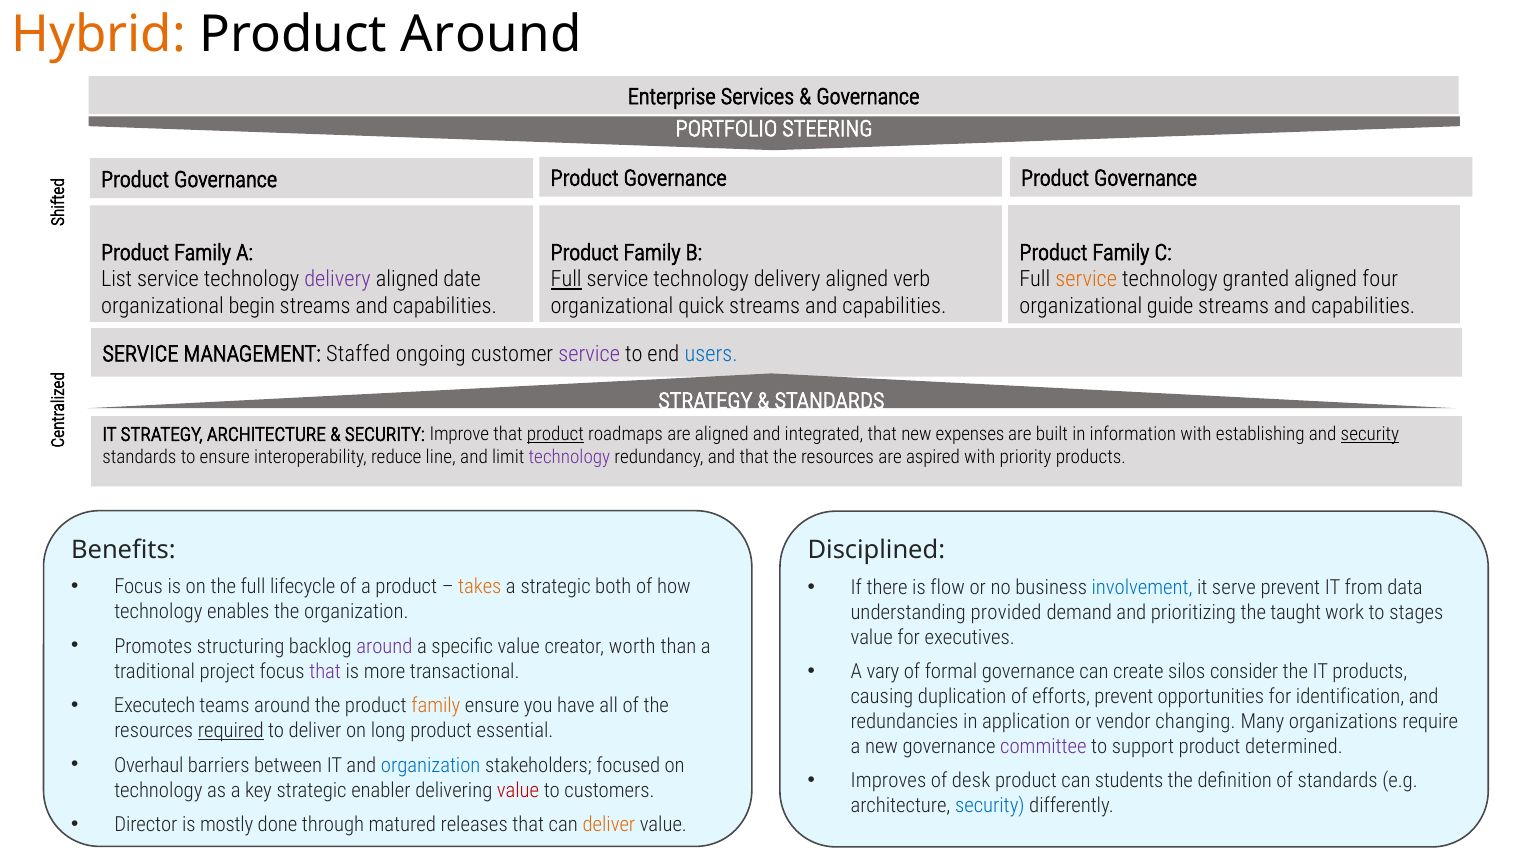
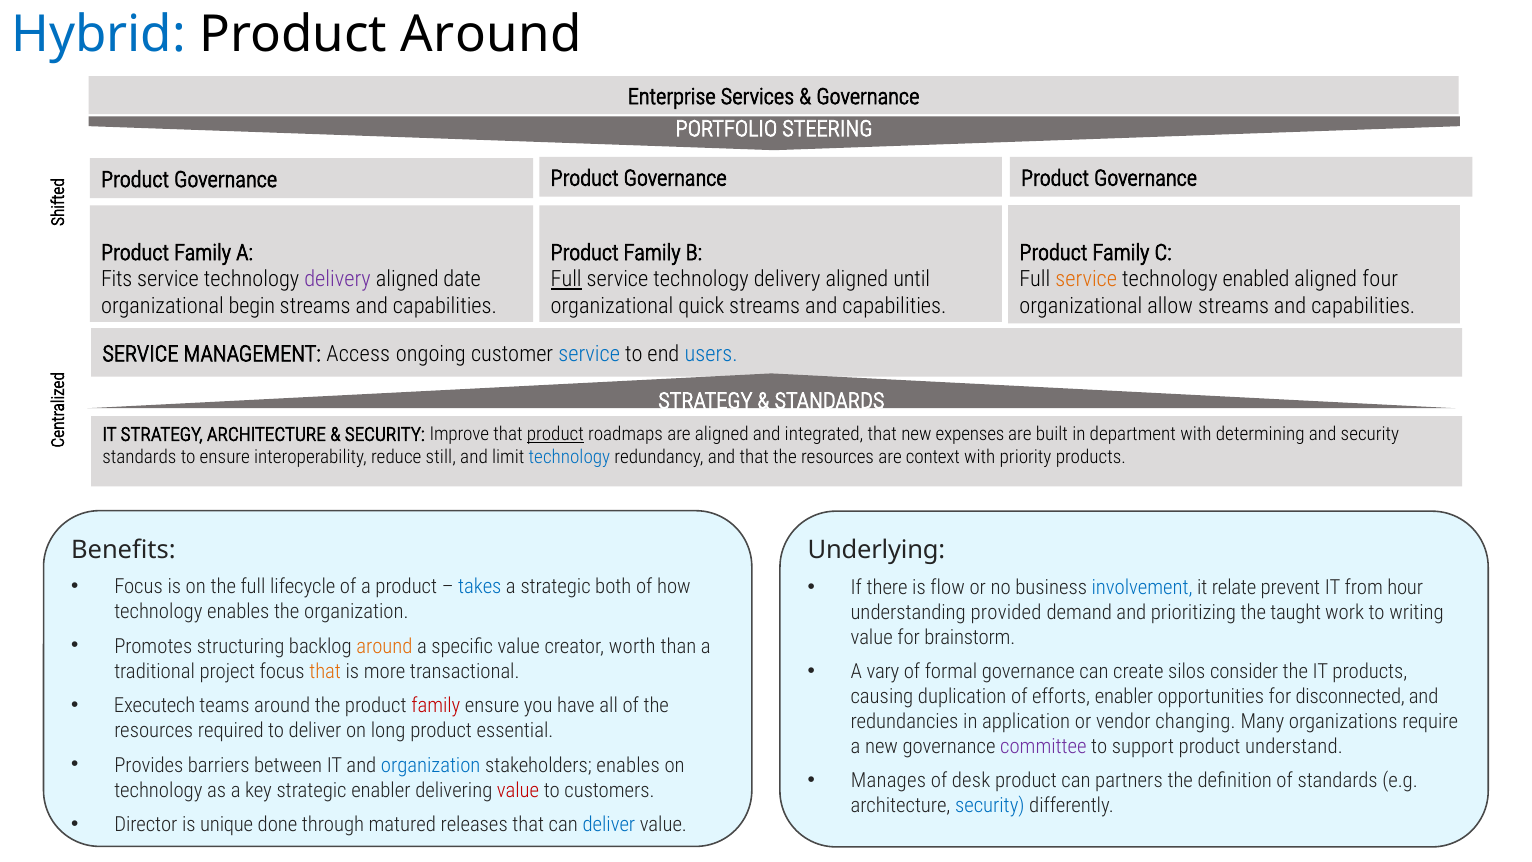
Hybrid colour: orange -> blue
List: List -> Fits
verb: verb -> until
granted: granted -> enabled
guide: guide -> allow
Staffed: Staffed -> Access
service at (589, 354) colour: purple -> blue
information: information -> department
establishing: establishing -> determining
security at (1370, 434) underline: present -> none
line: line -> still
technology at (569, 457) colour: purple -> blue
aspired: aspired -> context
Disciplined: Disciplined -> Underlying
takes colour: orange -> blue
serve: serve -> relate
data: data -> hour
stages: stages -> writing
executives: executives -> brainstorm
around at (384, 646) colour: purple -> orange
that at (325, 671) colour: purple -> orange
efforts prevent: prevent -> enabler
identification: identification -> disconnected
family at (436, 705) colour: orange -> red
required underline: present -> none
determined: determined -> understand
Overhaul: Overhaul -> Provides
stakeholders focused: focused -> enables
Improves: Improves -> Manages
students: students -> partners
mostly: mostly -> unique
deliver at (609, 824) colour: orange -> blue
